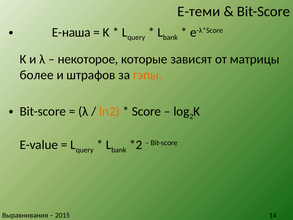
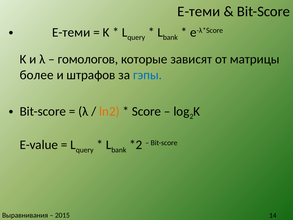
E-наша at (71, 32): E-наша -> E-теми
некоторое: некоторое -> гомологов
гэпы colour: orange -> blue
